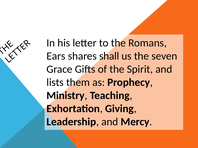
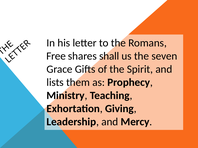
Ears: Ears -> Free
